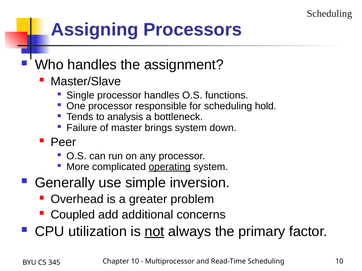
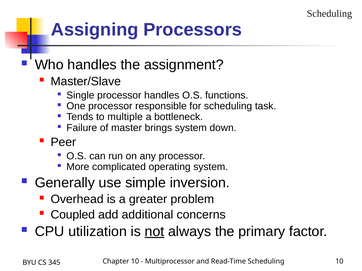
hold: hold -> task
analysis: analysis -> multiple
operating underline: present -> none
